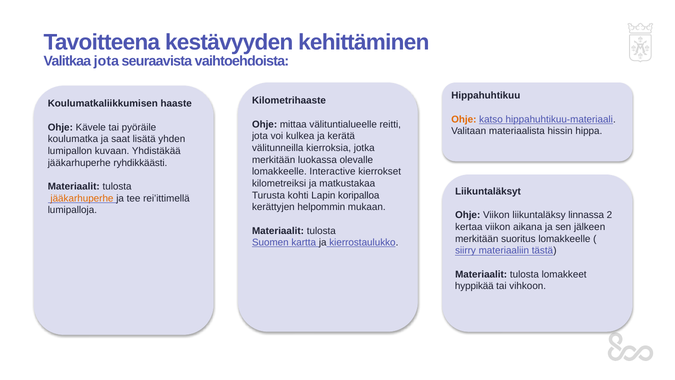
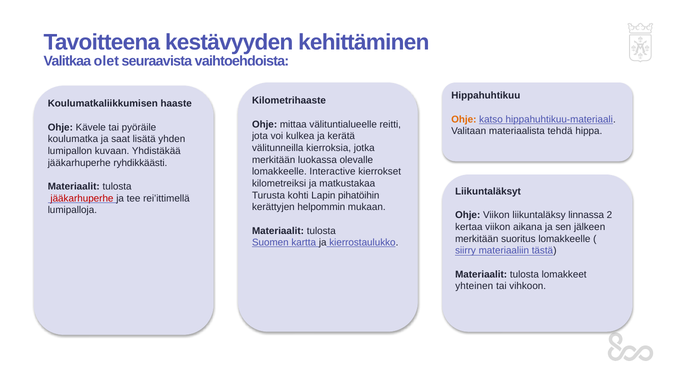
Valitkaa jota: jota -> olet
hissin: hissin -> tehdä
koripalloa: koripalloa -> pihatöihin
jääkarhuperhe at (82, 198) colour: orange -> red
hyppikää: hyppikää -> yhteinen
